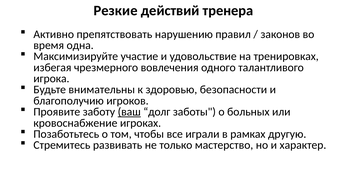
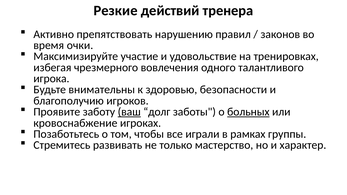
одна: одна -> очки
больных underline: none -> present
другую: другую -> группы
